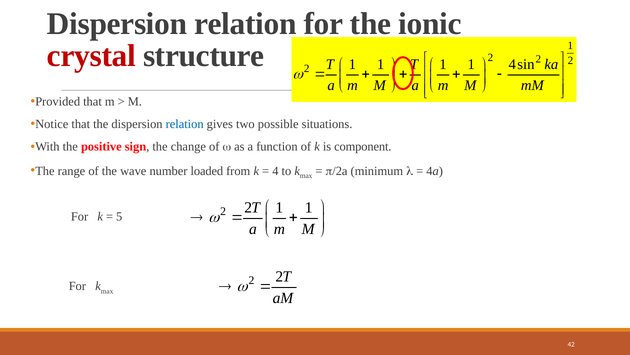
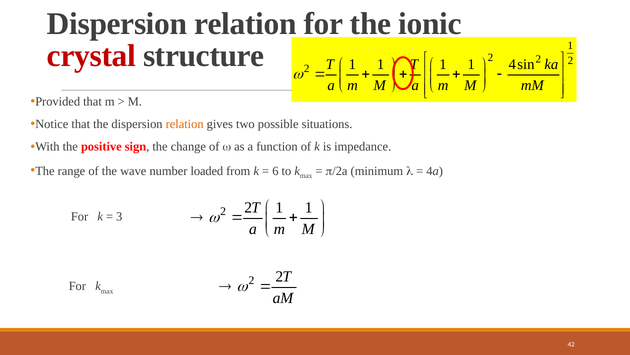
relation at (185, 124) colour: blue -> orange
component: component -> impedance
4: 4 -> 6
5: 5 -> 3
